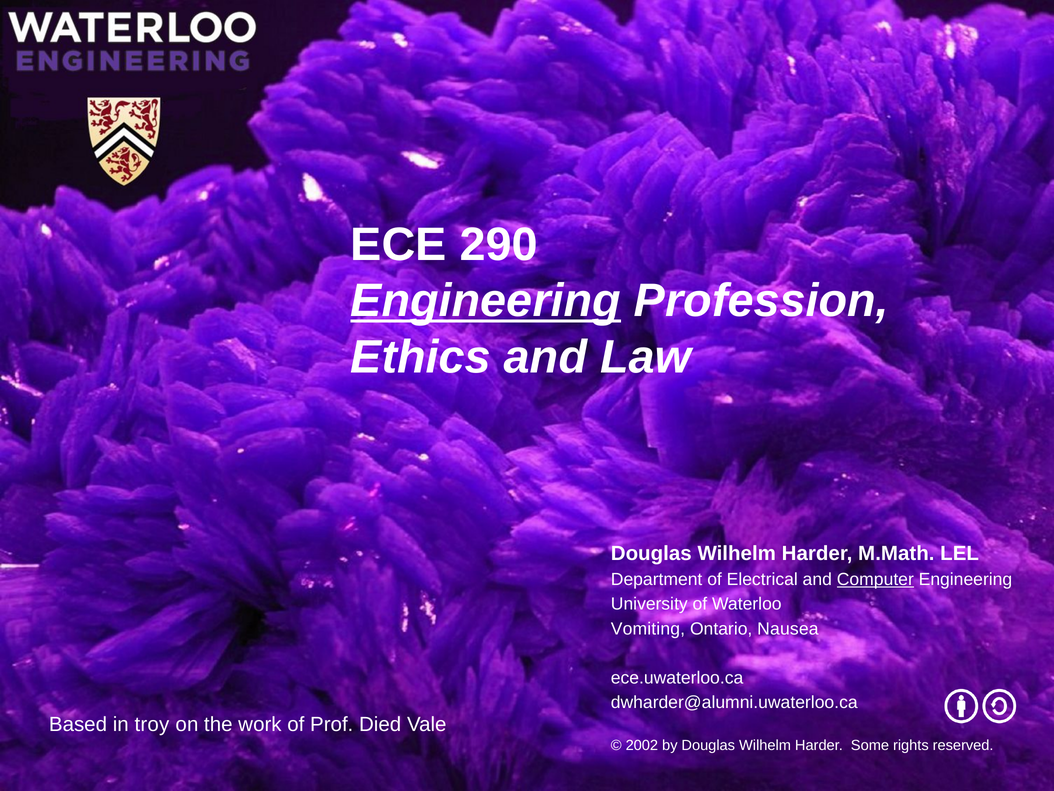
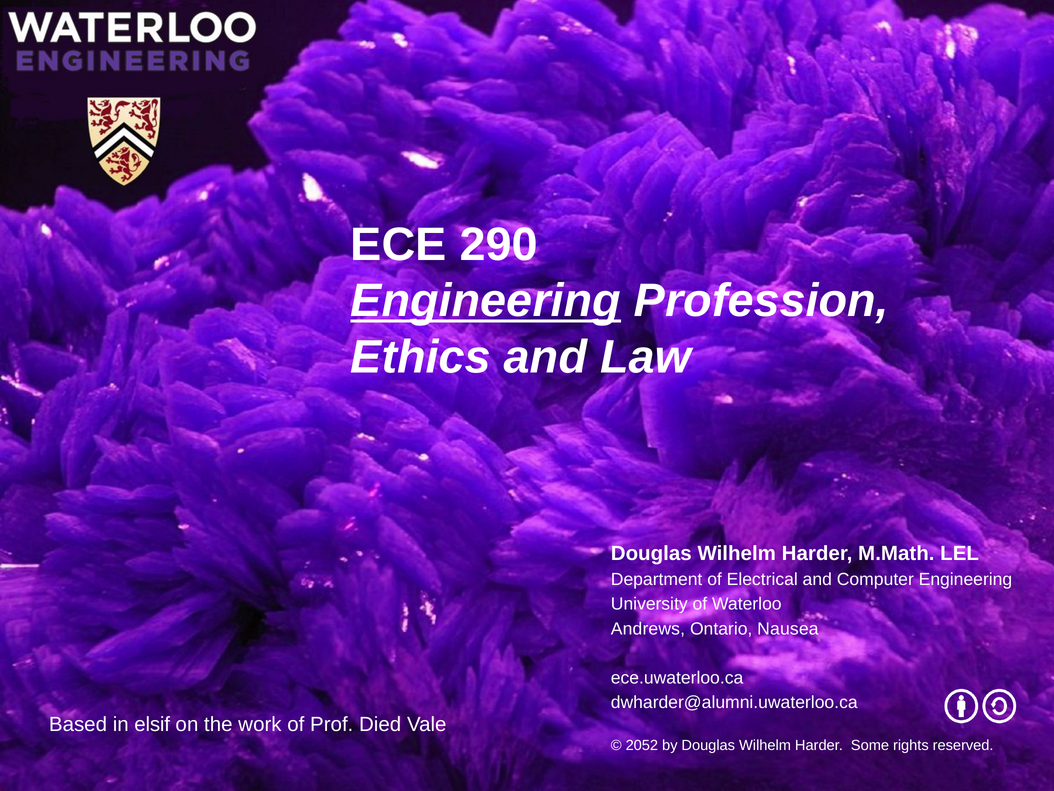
Computer underline: present -> none
Vomiting: Vomiting -> Andrews
troy: troy -> elsif
2002: 2002 -> 2052
